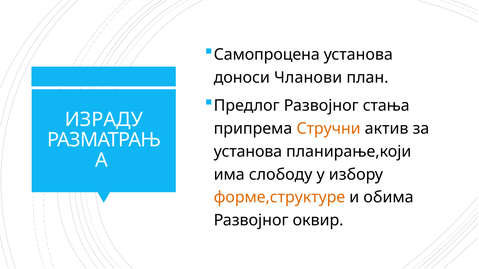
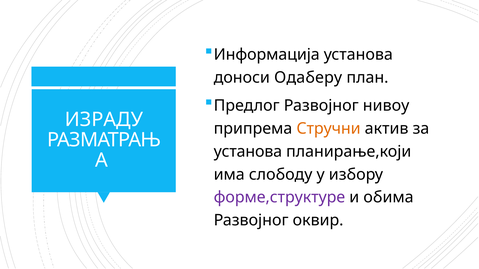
Самопроцена: Самопроцена -> Информација
Чланови: Чланови -> Одаберу
стања: стања -> нивоу
форме,структуре colour: orange -> purple
